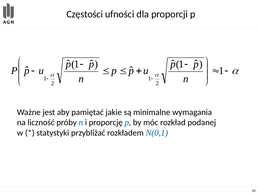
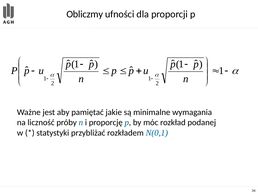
Częstości: Częstości -> Obliczmy
